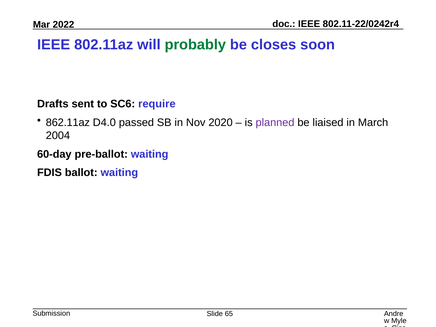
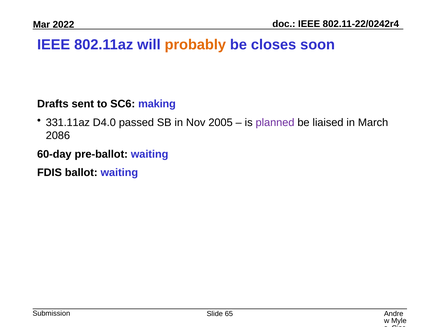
probably colour: green -> orange
require: require -> making
862.11az: 862.11az -> 331.11az
2020: 2020 -> 2005
2004: 2004 -> 2086
